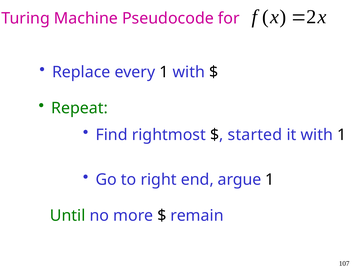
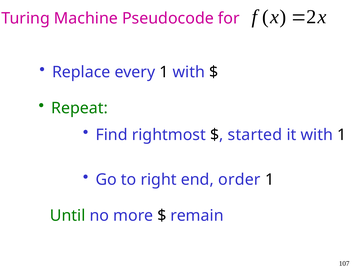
argue: argue -> order
